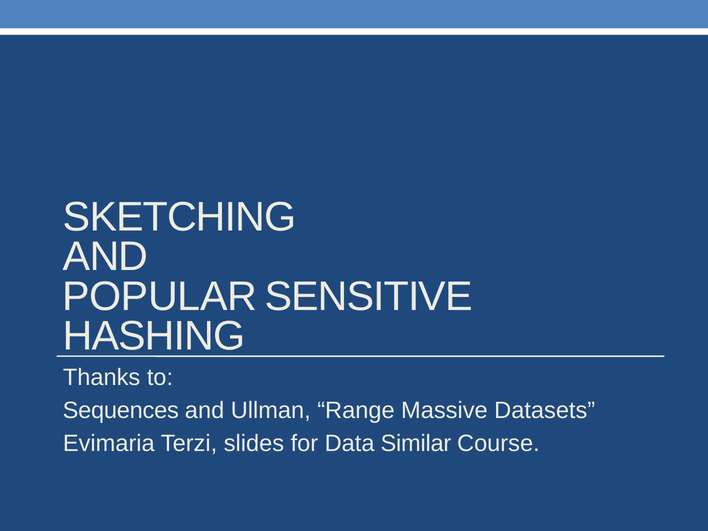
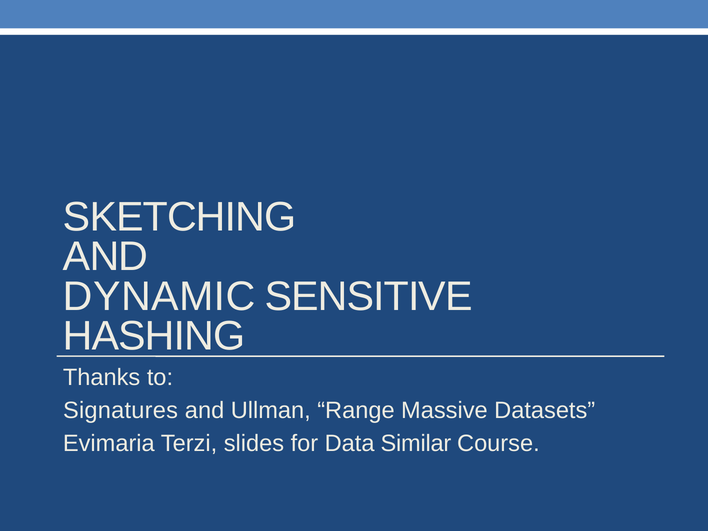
POPULAR: POPULAR -> DYNAMIC
Sequences: Sequences -> Signatures
